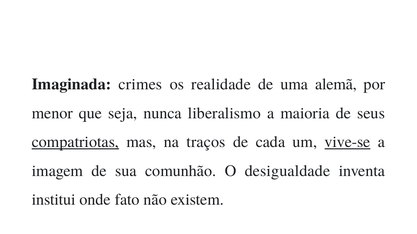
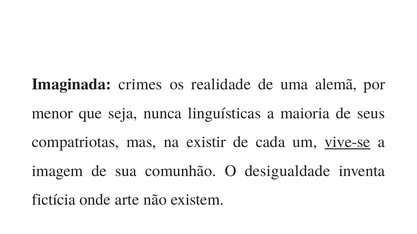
liberalismo: liberalismo -> linguísticas
compatriotas underline: present -> none
traços: traços -> existir
institui: institui -> fictícia
fato: fato -> arte
